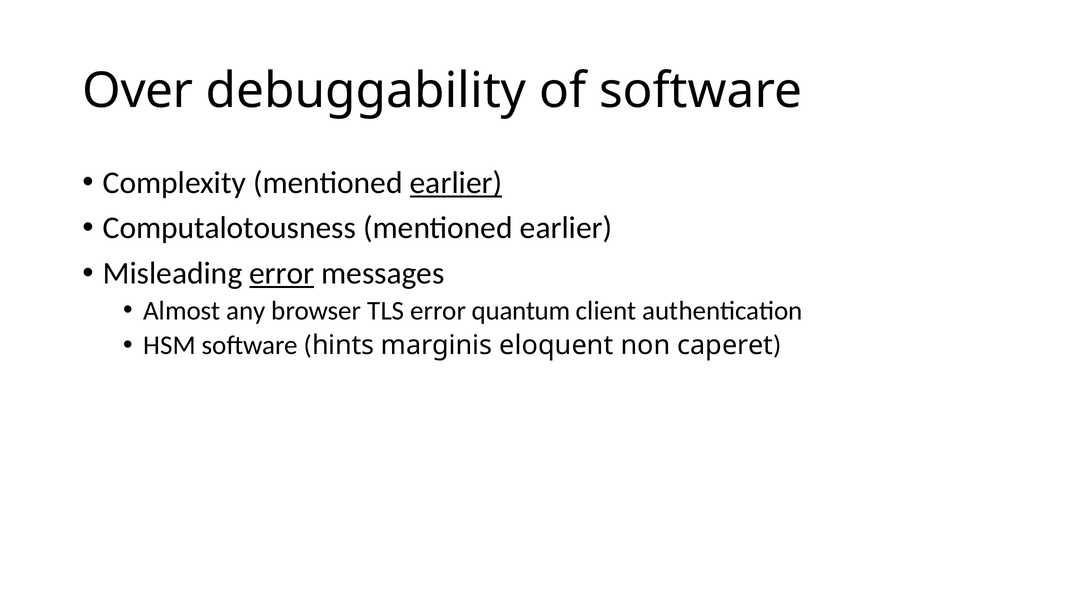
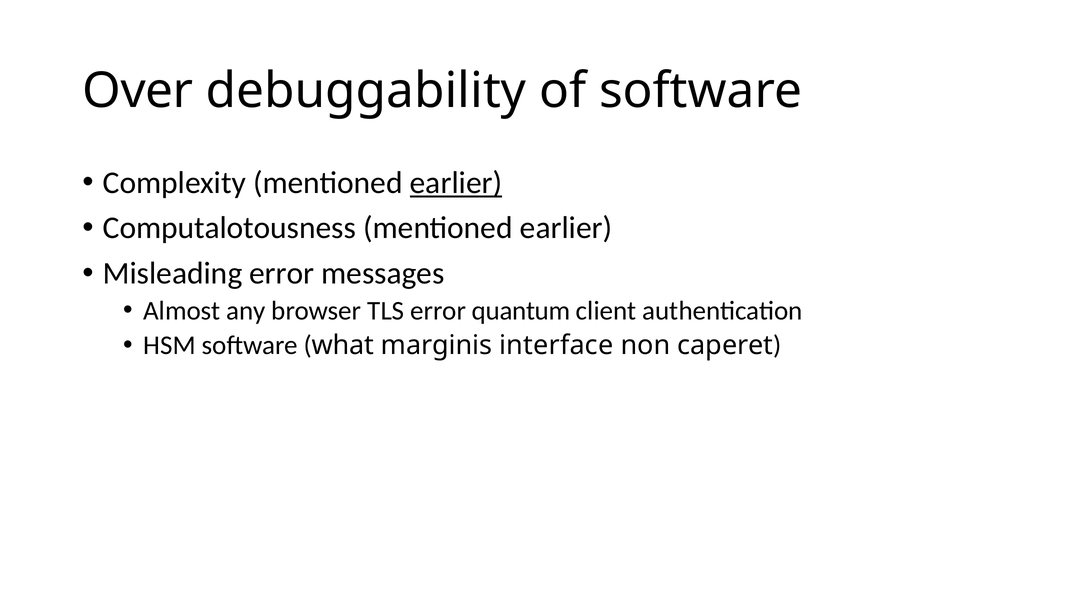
error at (282, 274) underline: present -> none
hints: hints -> what
eloquent: eloquent -> interface
